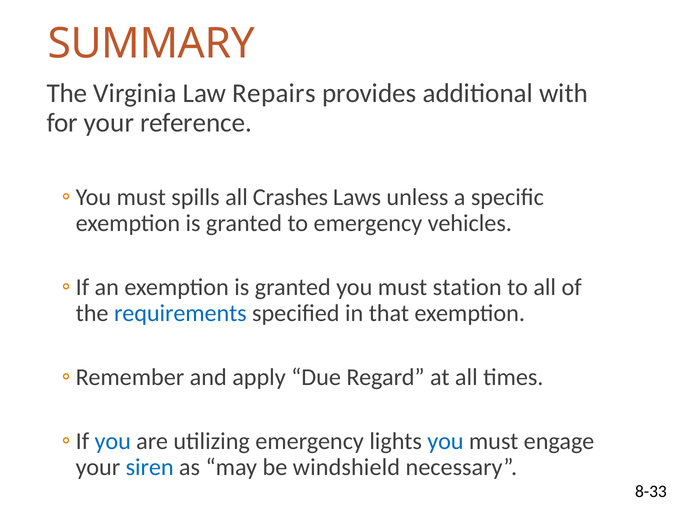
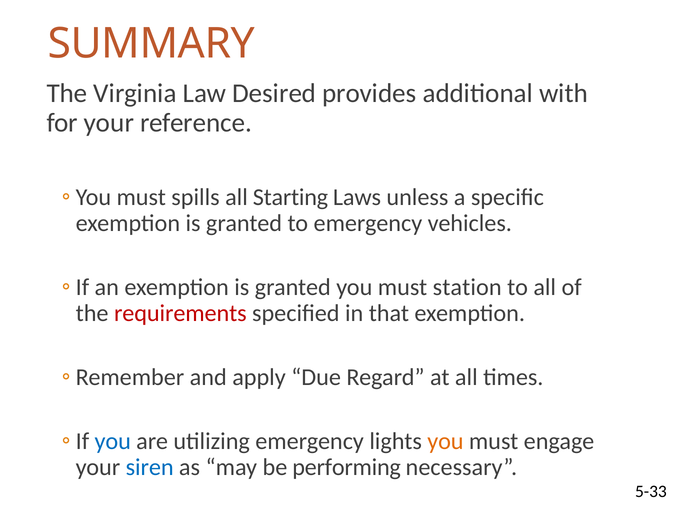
Repairs: Repairs -> Desired
Crashes: Crashes -> Starting
requirements colour: blue -> red
you at (445, 442) colour: blue -> orange
windshield: windshield -> performing
8-33: 8-33 -> 5-33
